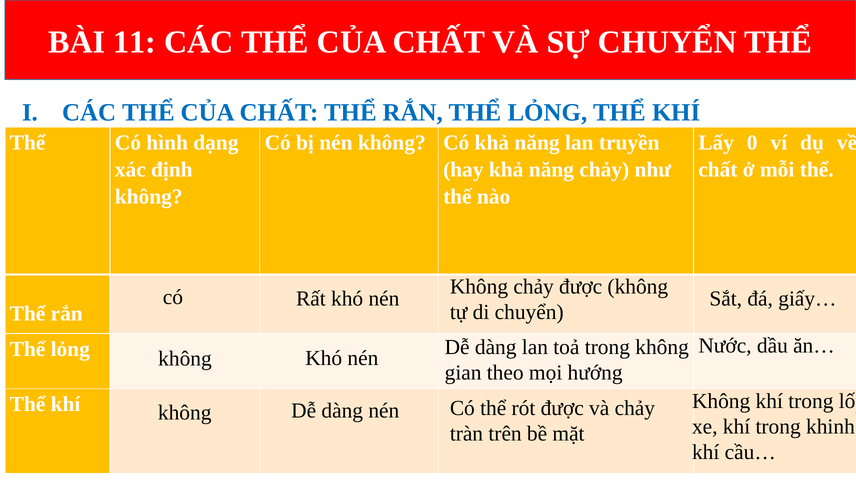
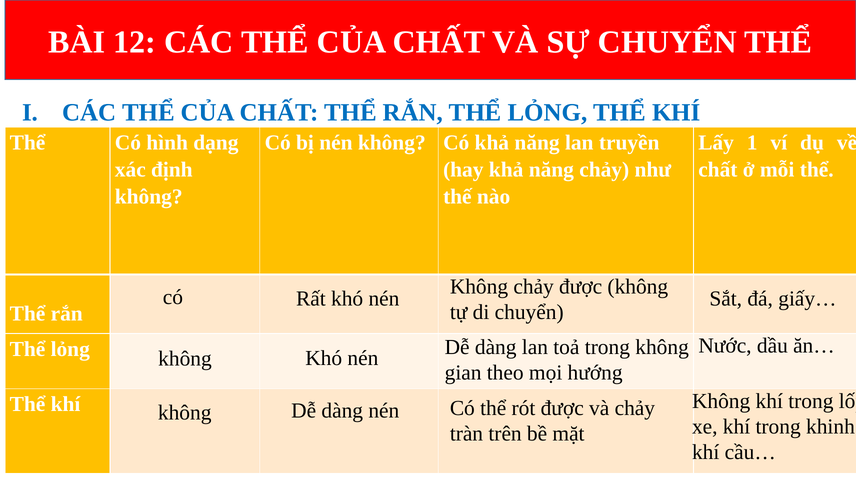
11: 11 -> 12
0: 0 -> 1
